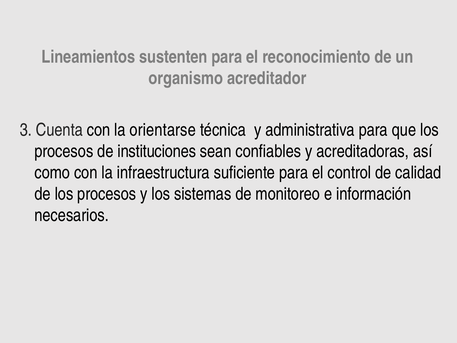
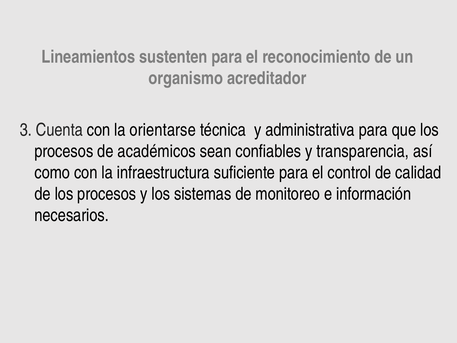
instituciones: instituciones -> académicos
acreditadoras: acreditadoras -> transparencia
